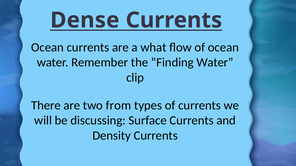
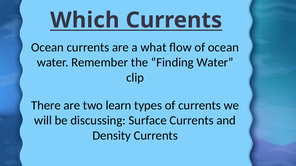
Dense: Dense -> Which
from: from -> learn
